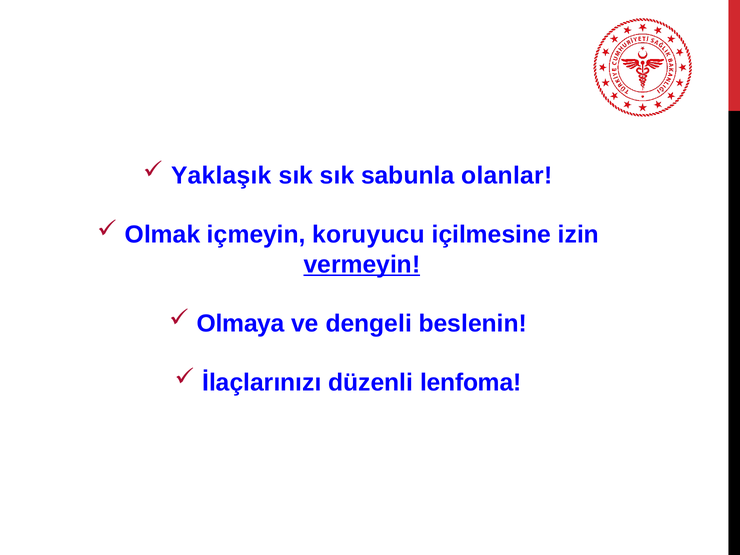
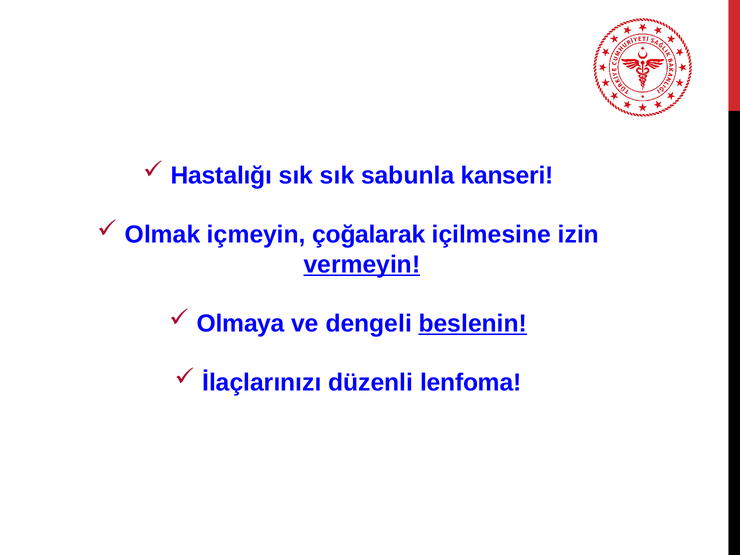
Yaklaşık: Yaklaşık -> Hastalığı
olanlar: olanlar -> kanseri
koruyucu: koruyucu -> çoğalarak
beslenin underline: none -> present
